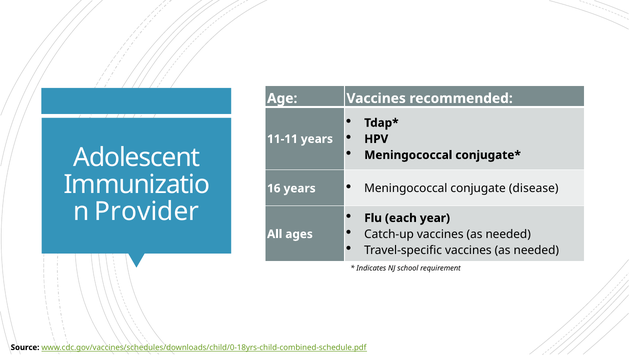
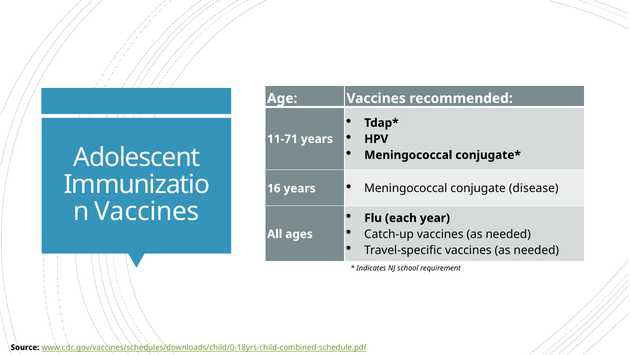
11-11: 11-11 -> 11-71
Provider at (147, 211): Provider -> Vaccines
